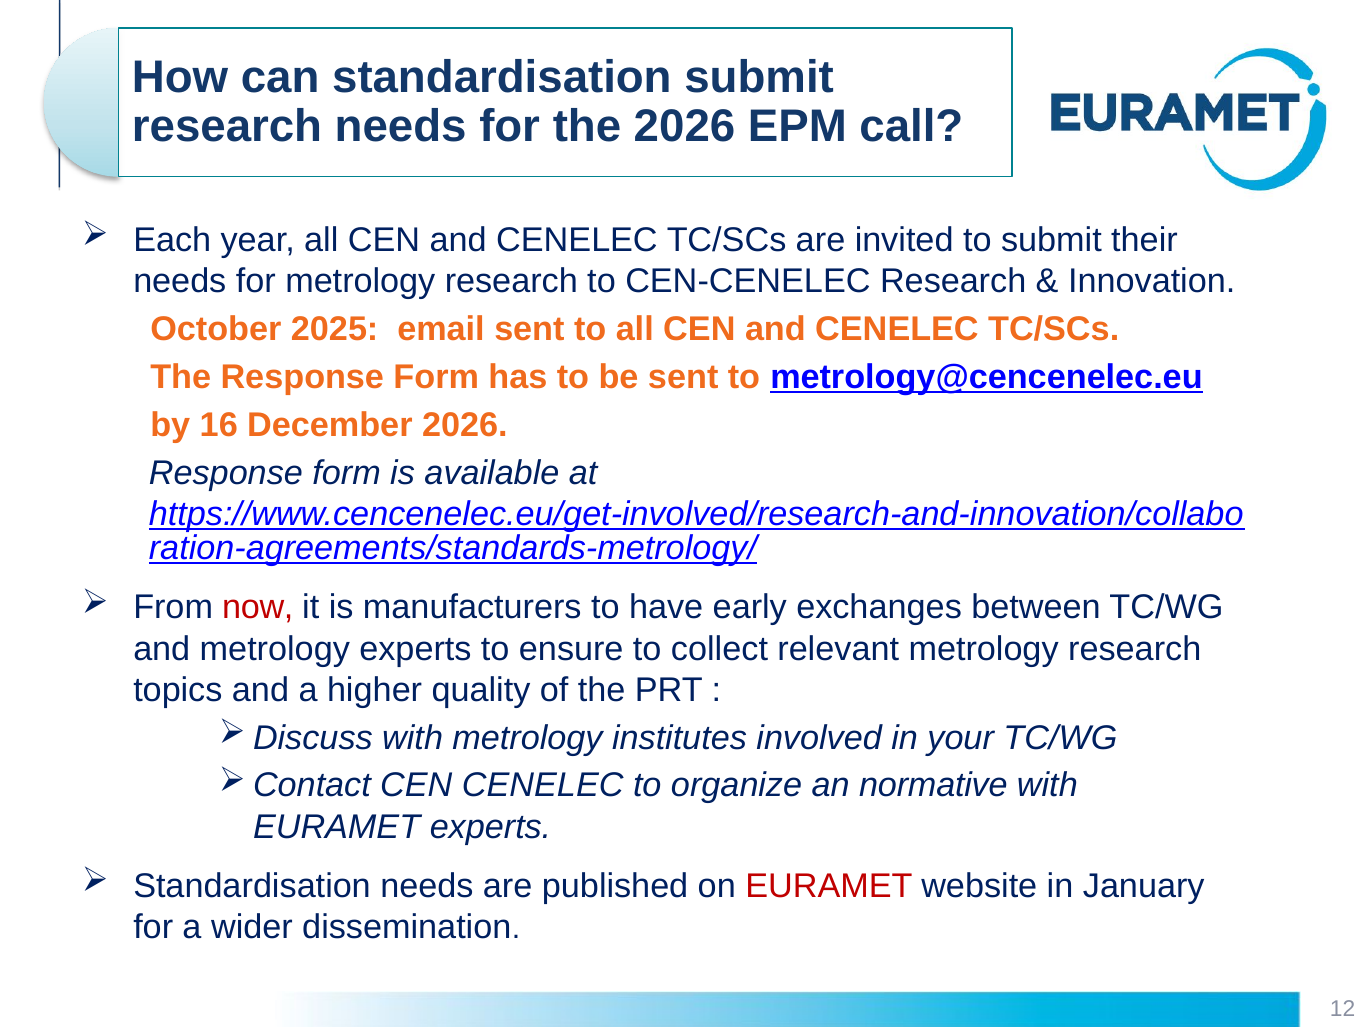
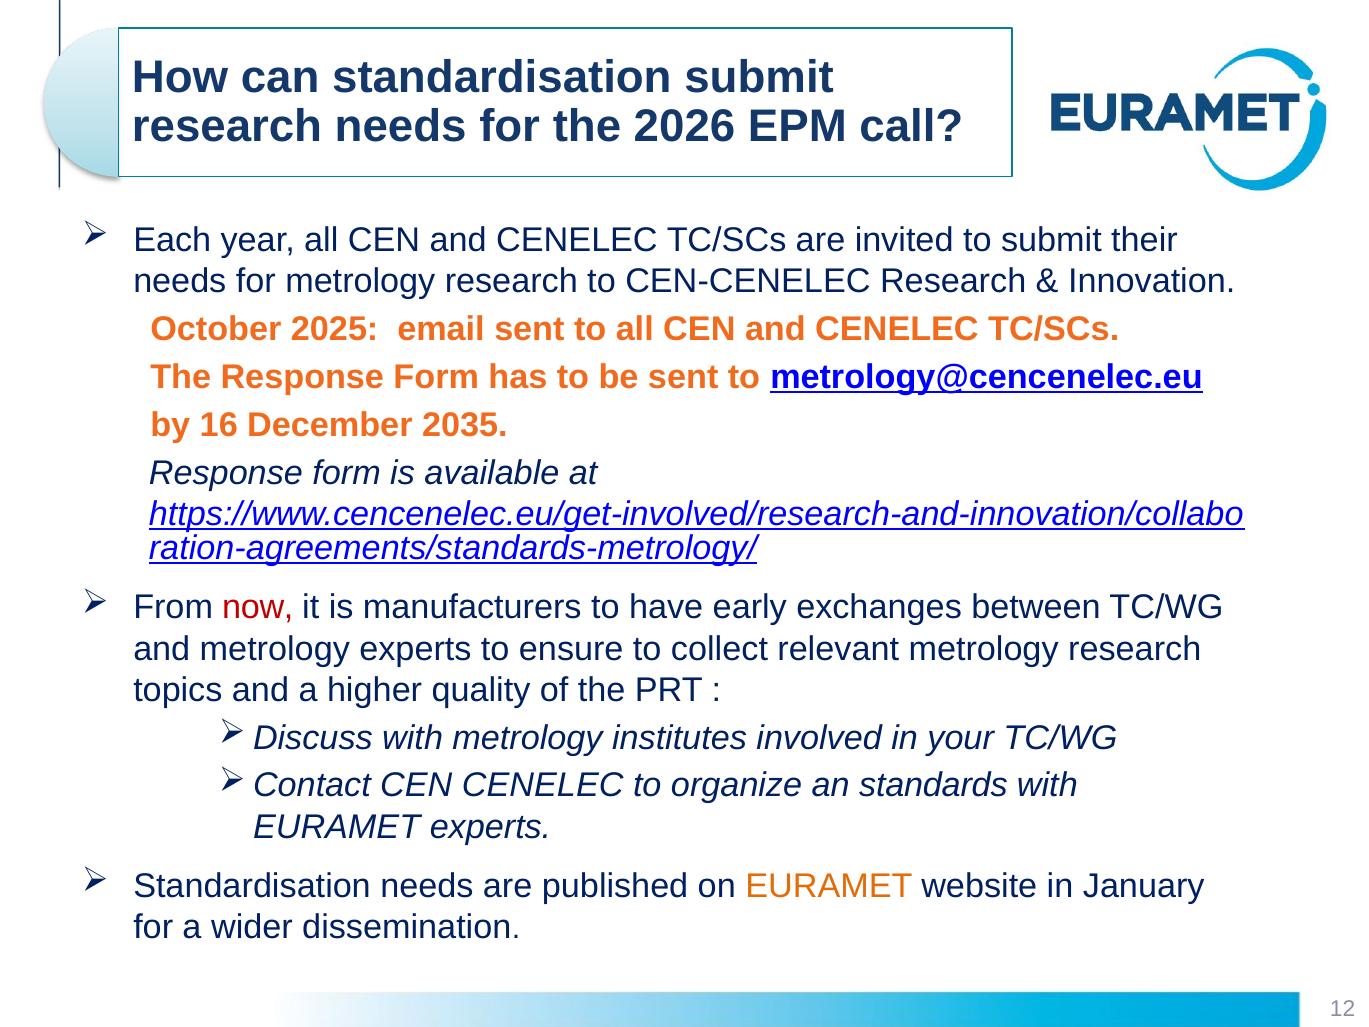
December 2026: 2026 -> 2035
normative: normative -> standards
EURAMET at (829, 886) colour: red -> orange
